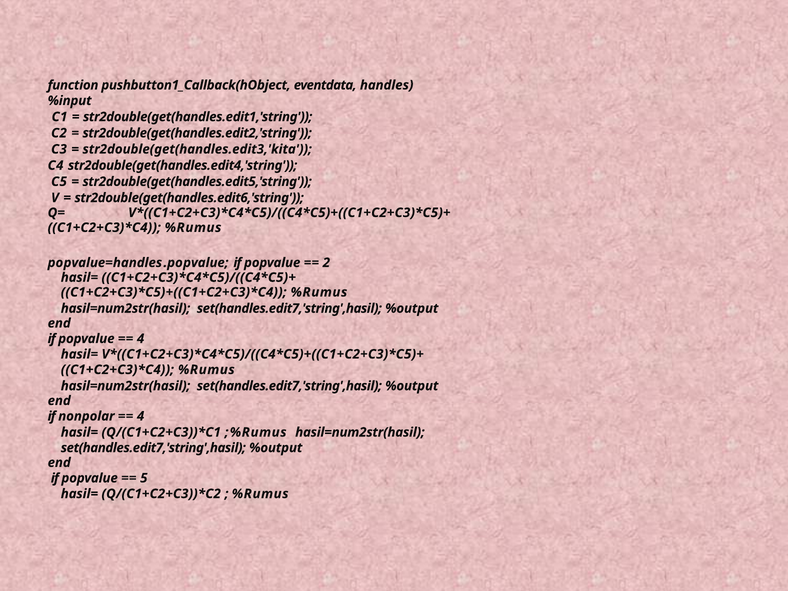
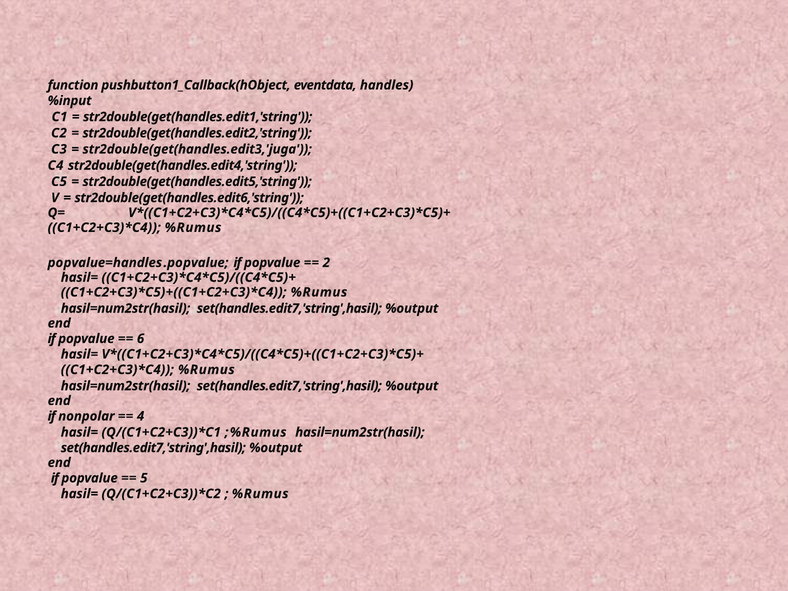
str2double(get(handles.edit3,'kita: str2double(get(handles.edit3,'kita -> str2double(get(handles.edit3,'juga
4 at (141, 339): 4 -> 6
